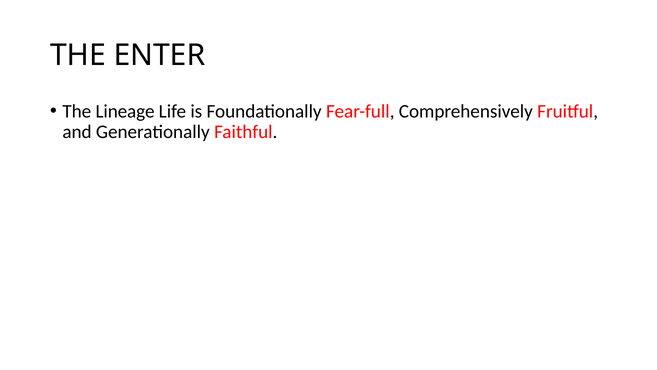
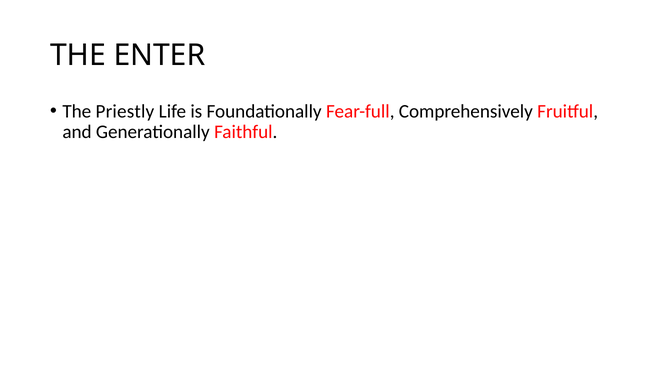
Lineage: Lineage -> Priestly
